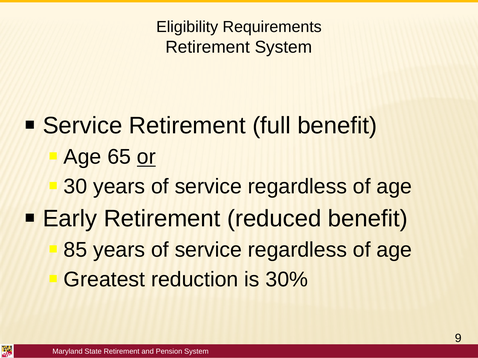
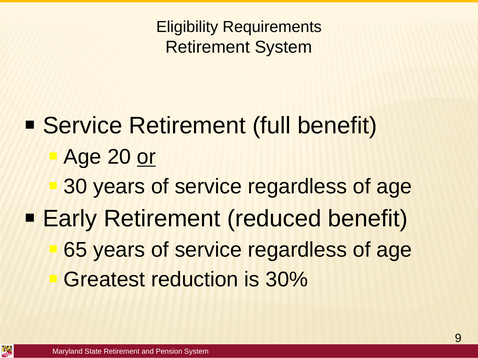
65: 65 -> 20
85: 85 -> 65
